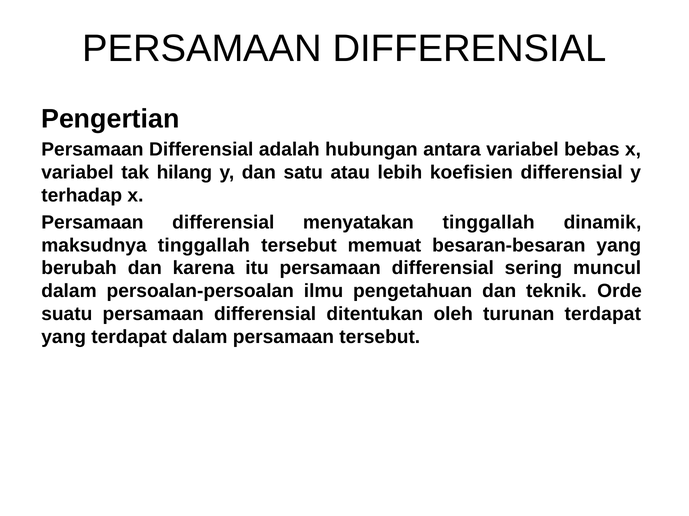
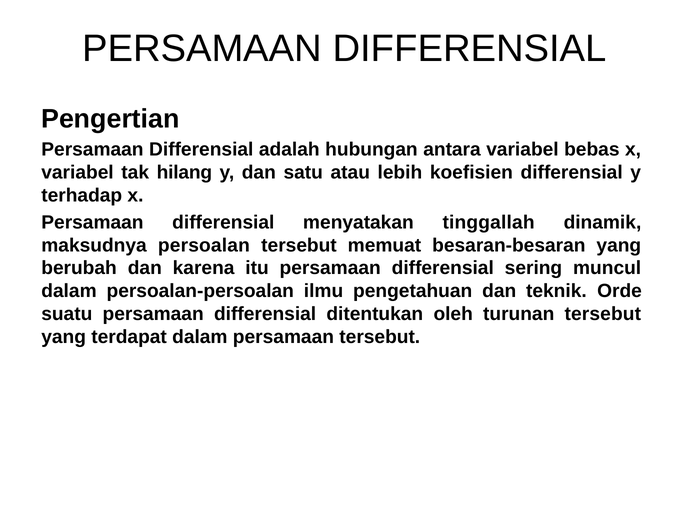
maksudnya tinggallah: tinggallah -> persoalan
turunan terdapat: terdapat -> tersebut
